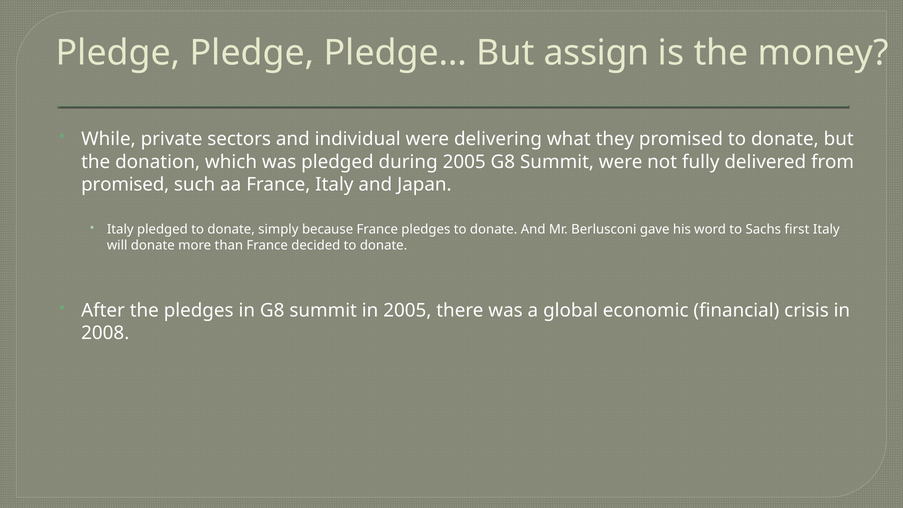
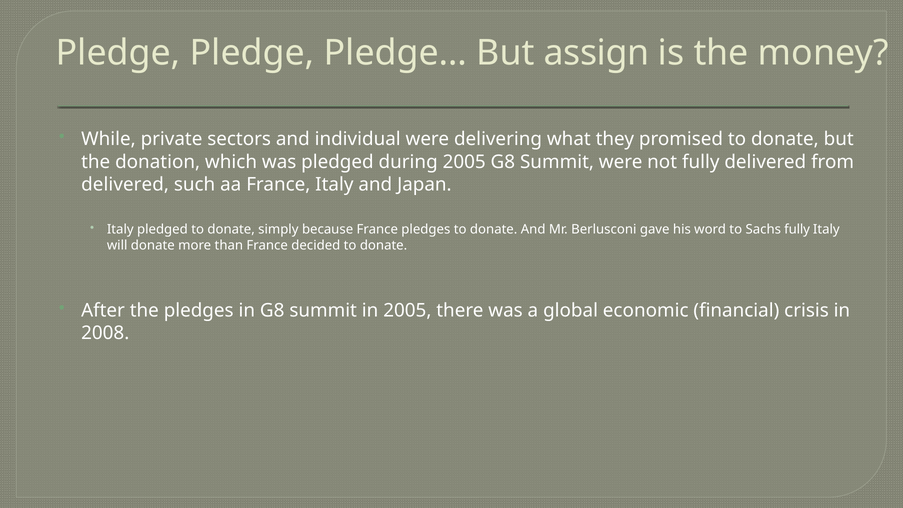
promised at (125, 184): promised -> delivered
Sachs first: first -> fully
